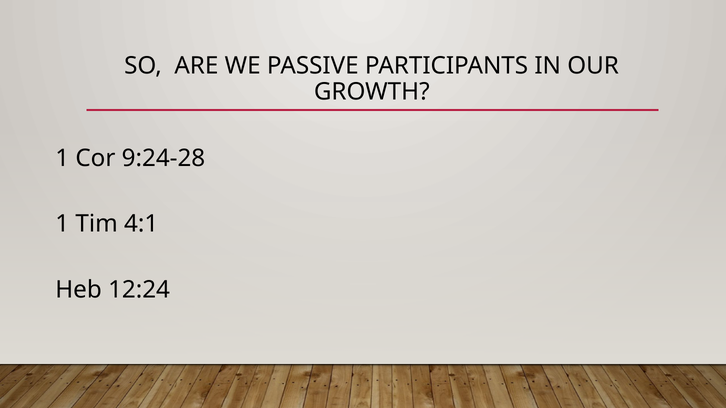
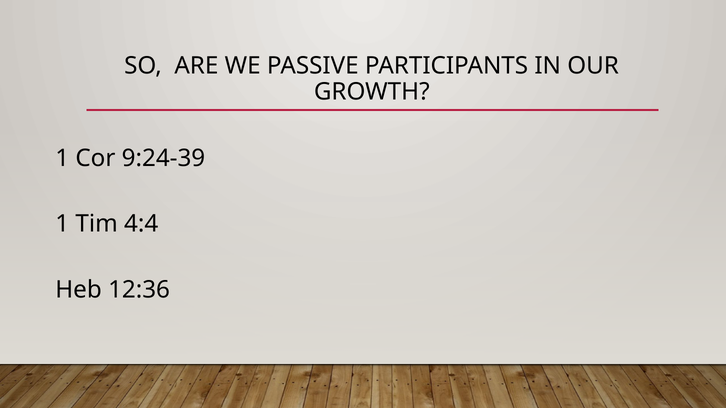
9:24-28: 9:24-28 -> 9:24-39
4:1: 4:1 -> 4:4
12:24: 12:24 -> 12:36
